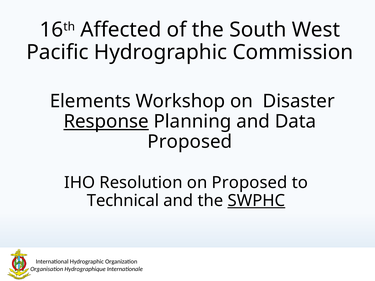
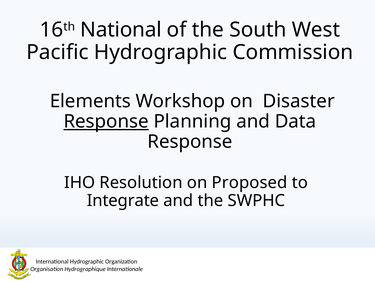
Affected: Affected -> National
Proposed at (190, 142): Proposed -> Response
Technical: Technical -> Integrate
SWPHC underline: present -> none
